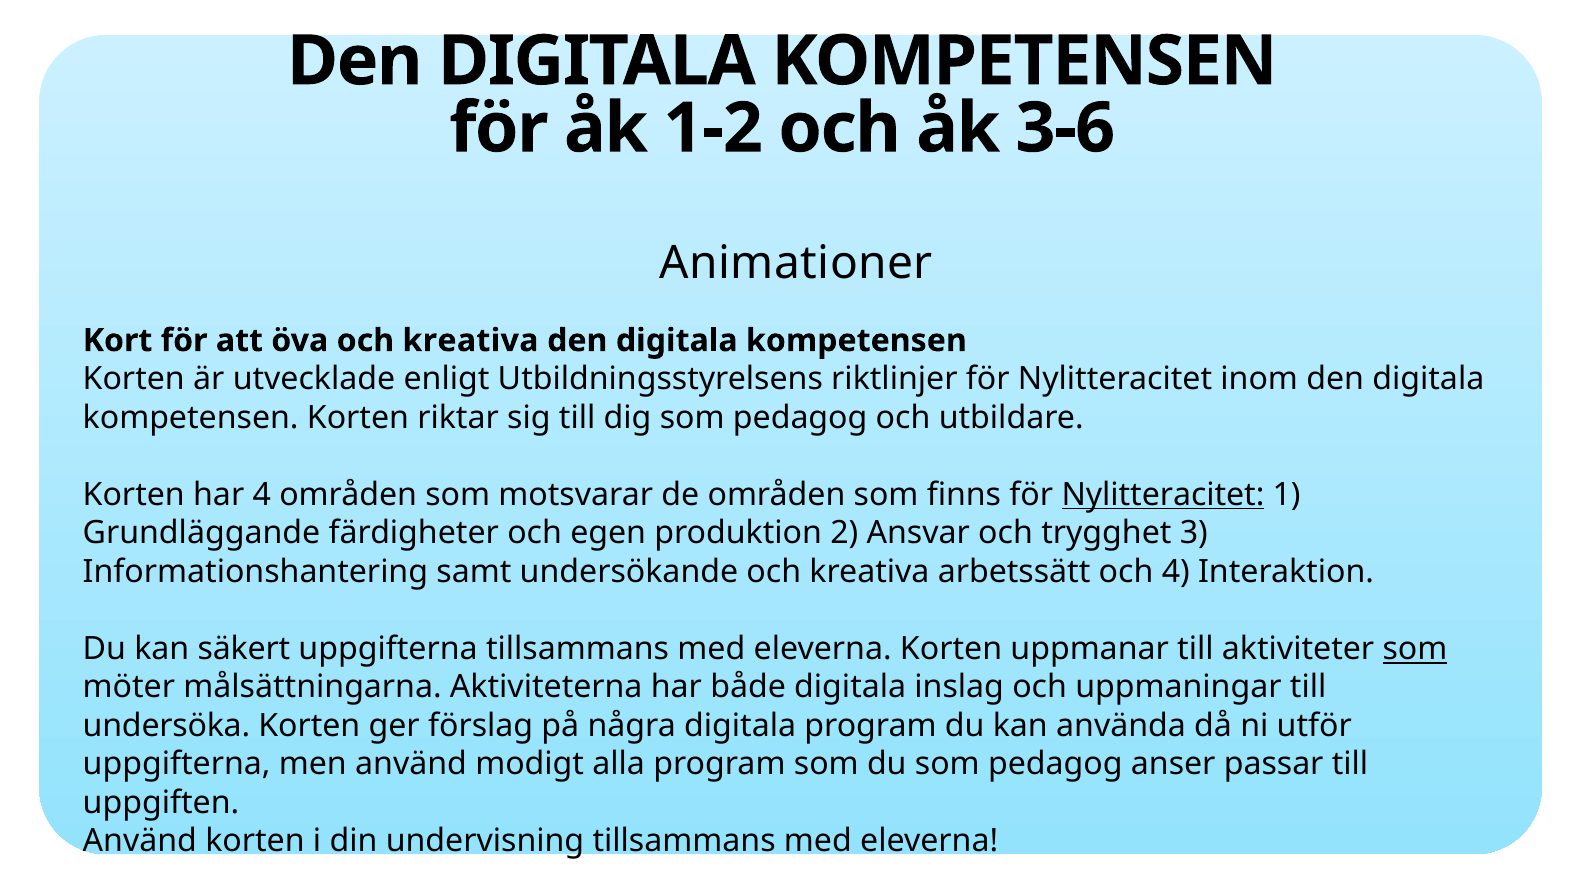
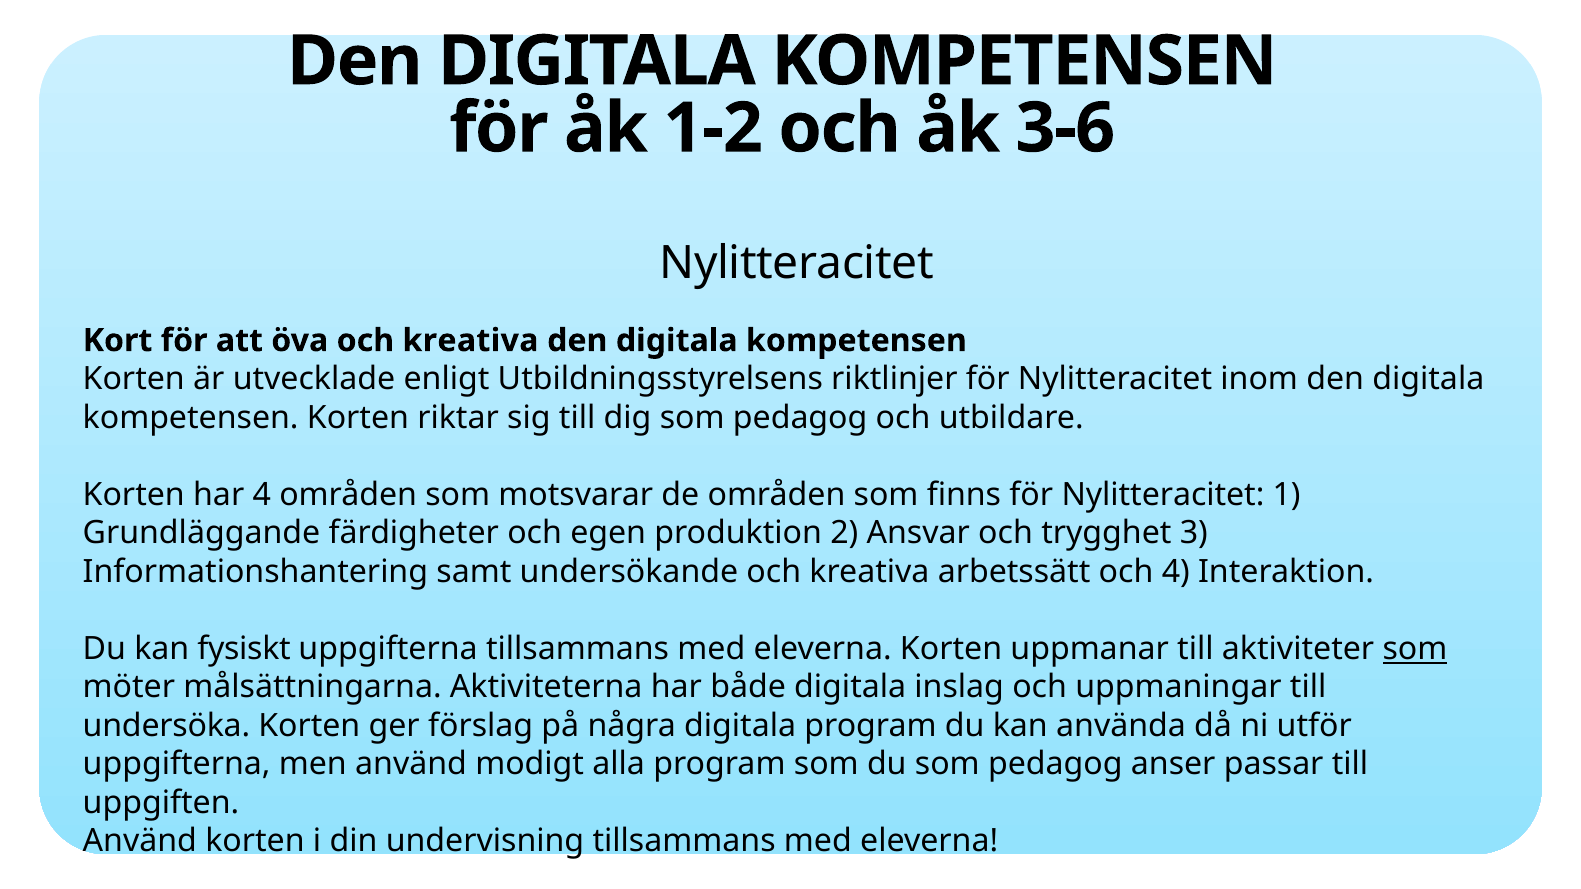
Animationer at (796, 263): Animationer -> Nylitteracitet
Nylitteracitet at (1163, 495) underline: present -> none
säkert: säkert -> fysiskt
